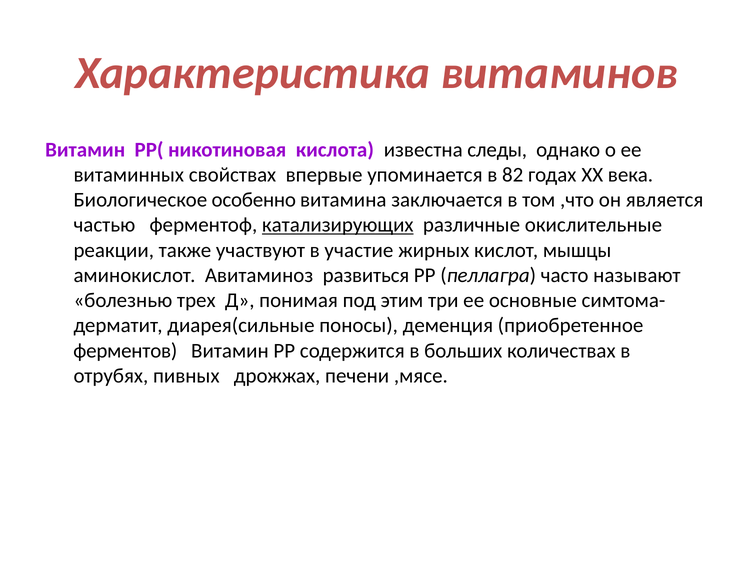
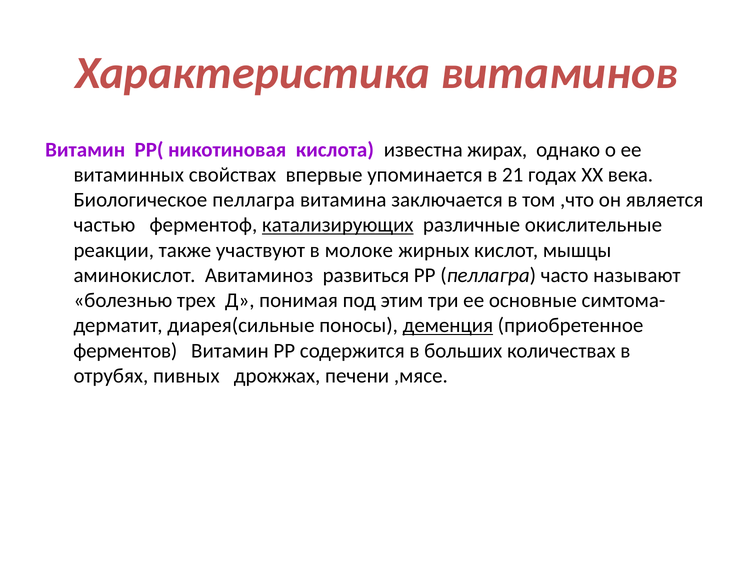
следы: следы -> жирах
82: 82 -> 21
Биологическое особенно: особенно -> пеллагра
участие: участие -> молоке
деменция underline: none -> present
